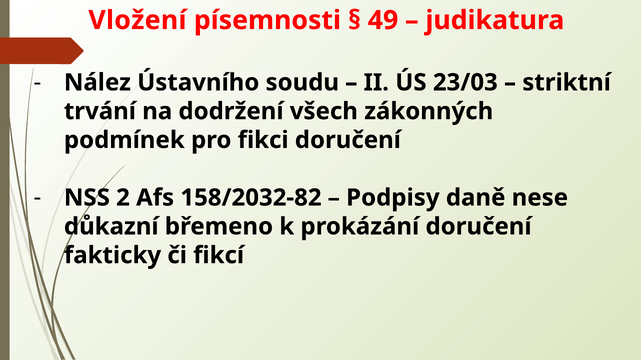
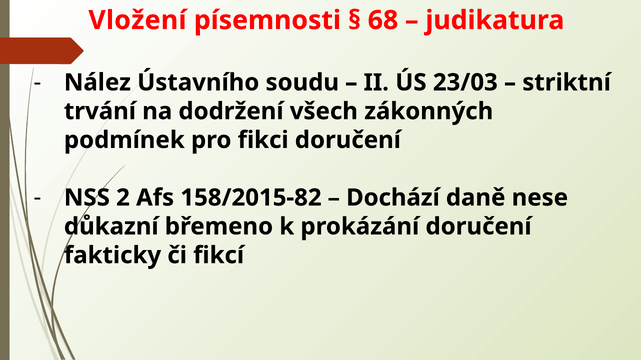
49: 49 -> 68
158/2032-82: 158/2032-82 -> 158/2015-82
Podpisy: Podpisy -> Dochází
